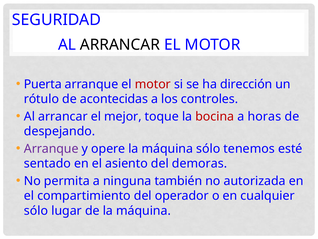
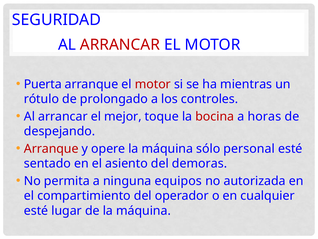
ARRANCAR at (120, 45) colour: black -> red
dirección: dirección -> mientras
acontecidas: acontecidas -> prolongado
Arranque at (51, 148) colour: purple -> red
tenemos: tenemos -> personal
también: también -> equipos
sólo at (36, 210): sólo -> esté
